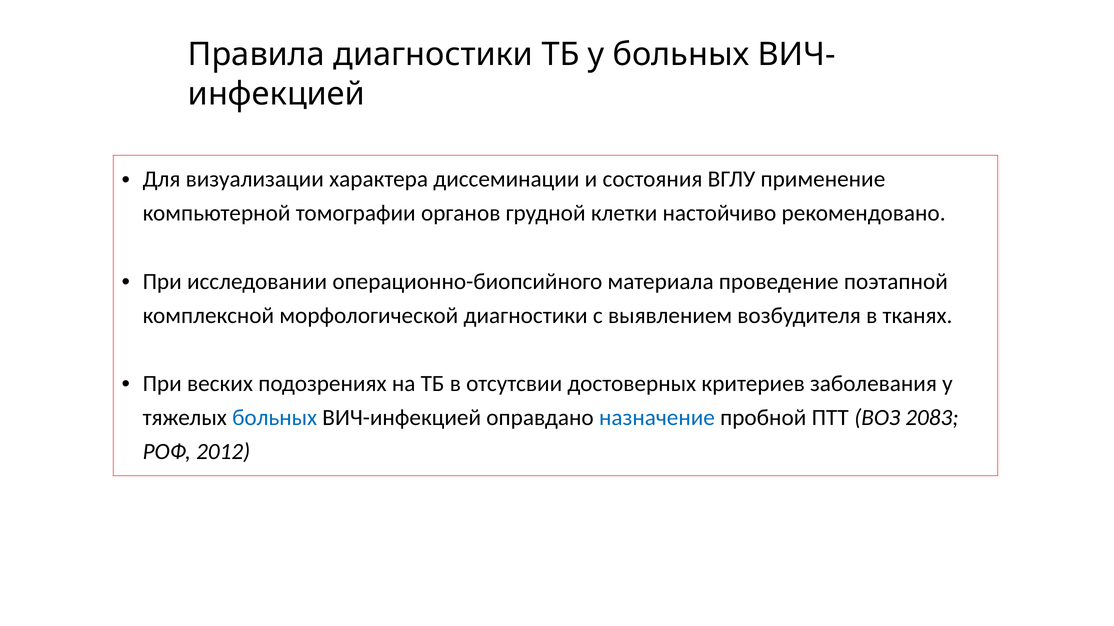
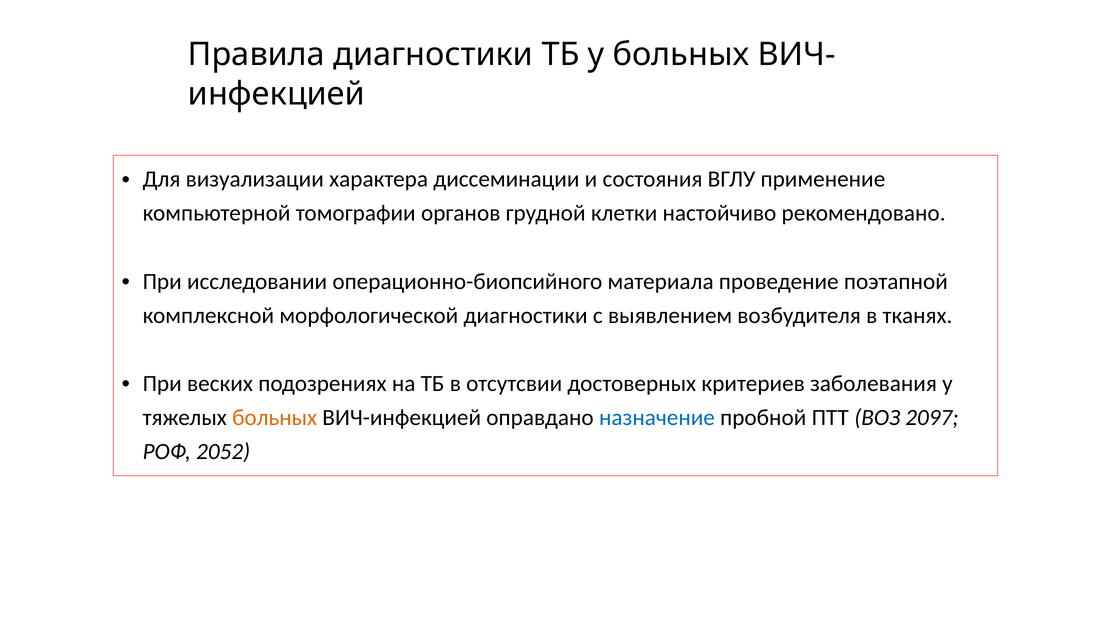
больных at (275, 418) colour: blue -> orange
2083: 2083 -> 2097
2012: 2012 -> 2052
